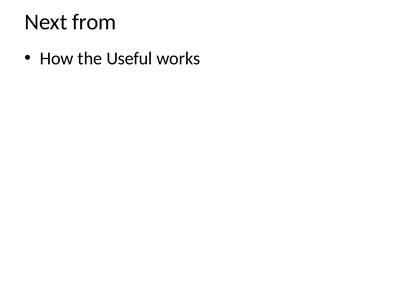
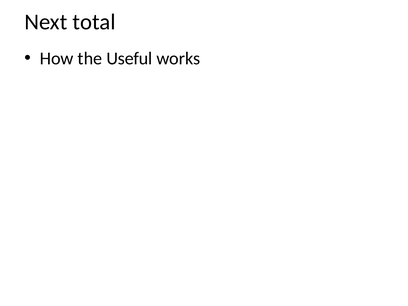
from: from -> total
